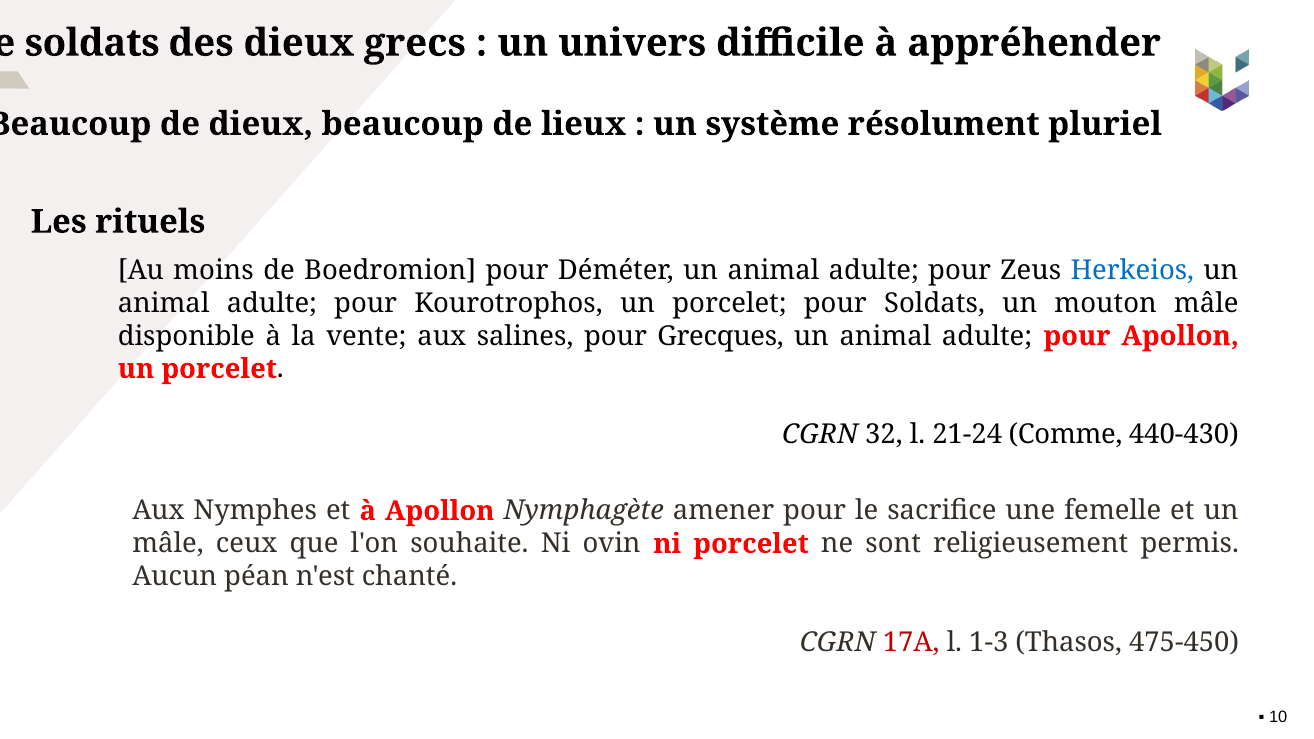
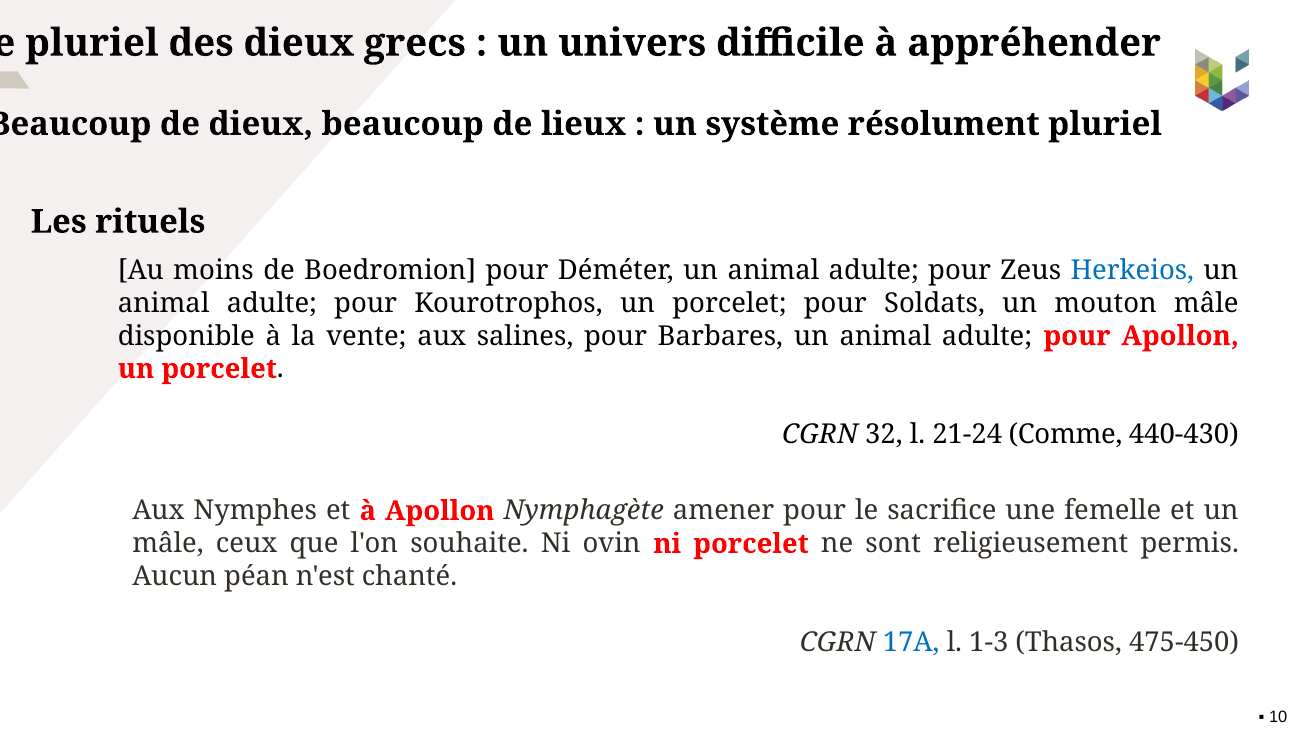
soldats at (92, 43): soldats -> pluriel
Grecques: Grecques -> Barbares
17A colour: red -> blue
